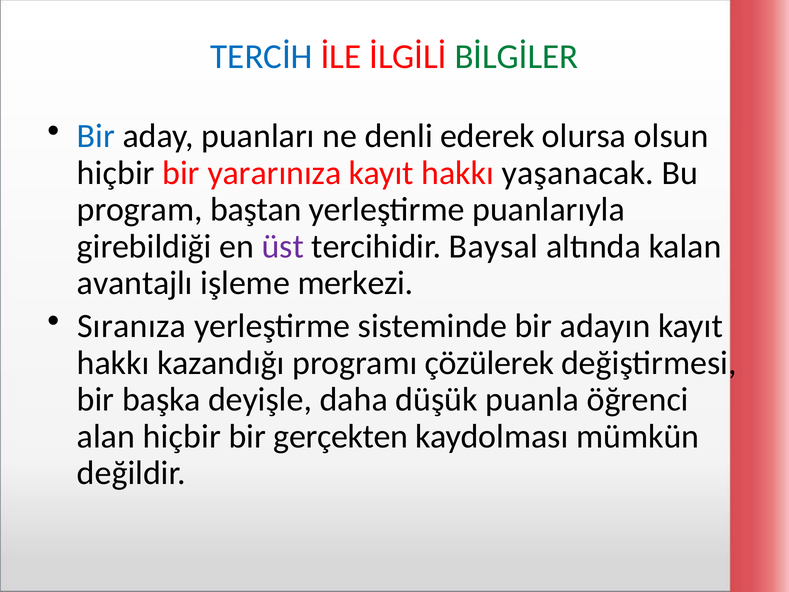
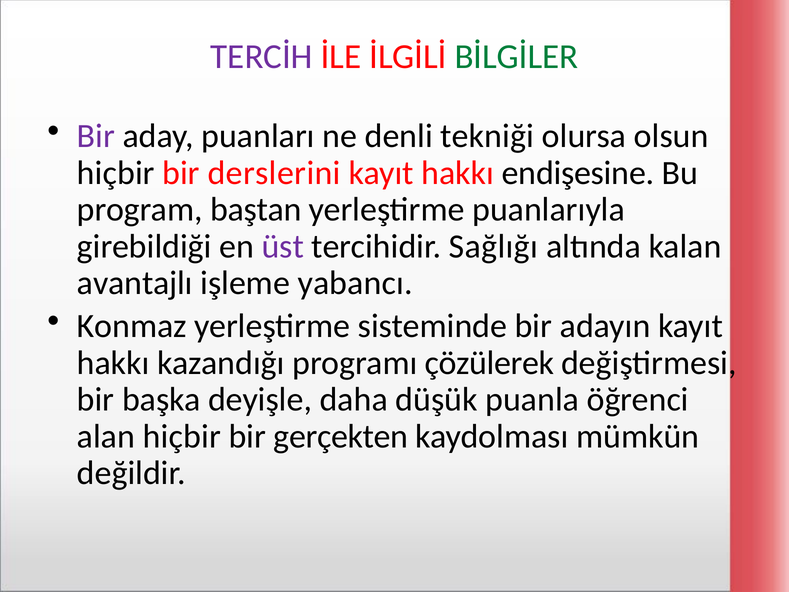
TERCİH colour: blue -> purple
Bir at (96, 136) colour: blue -> purple
ederek: ederek -> tekniği
yararınıza: yararınıza -> derslerini
yaşanacak: yaşanacak -> endişesine
Baysal: Baysal -> Sağlığı
merkezi: merkezi -> yabancı
Sıranıza: Sıranıza -> Konmaz
